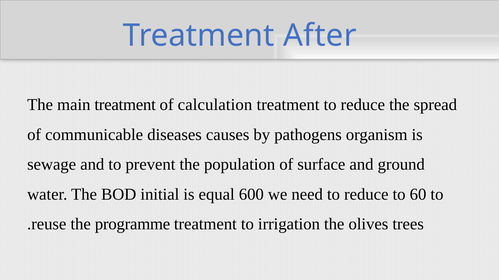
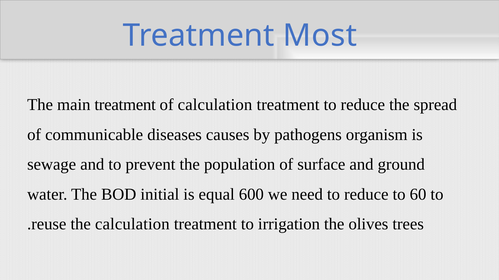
After: After -> Most
the programme: programme -> calculation
